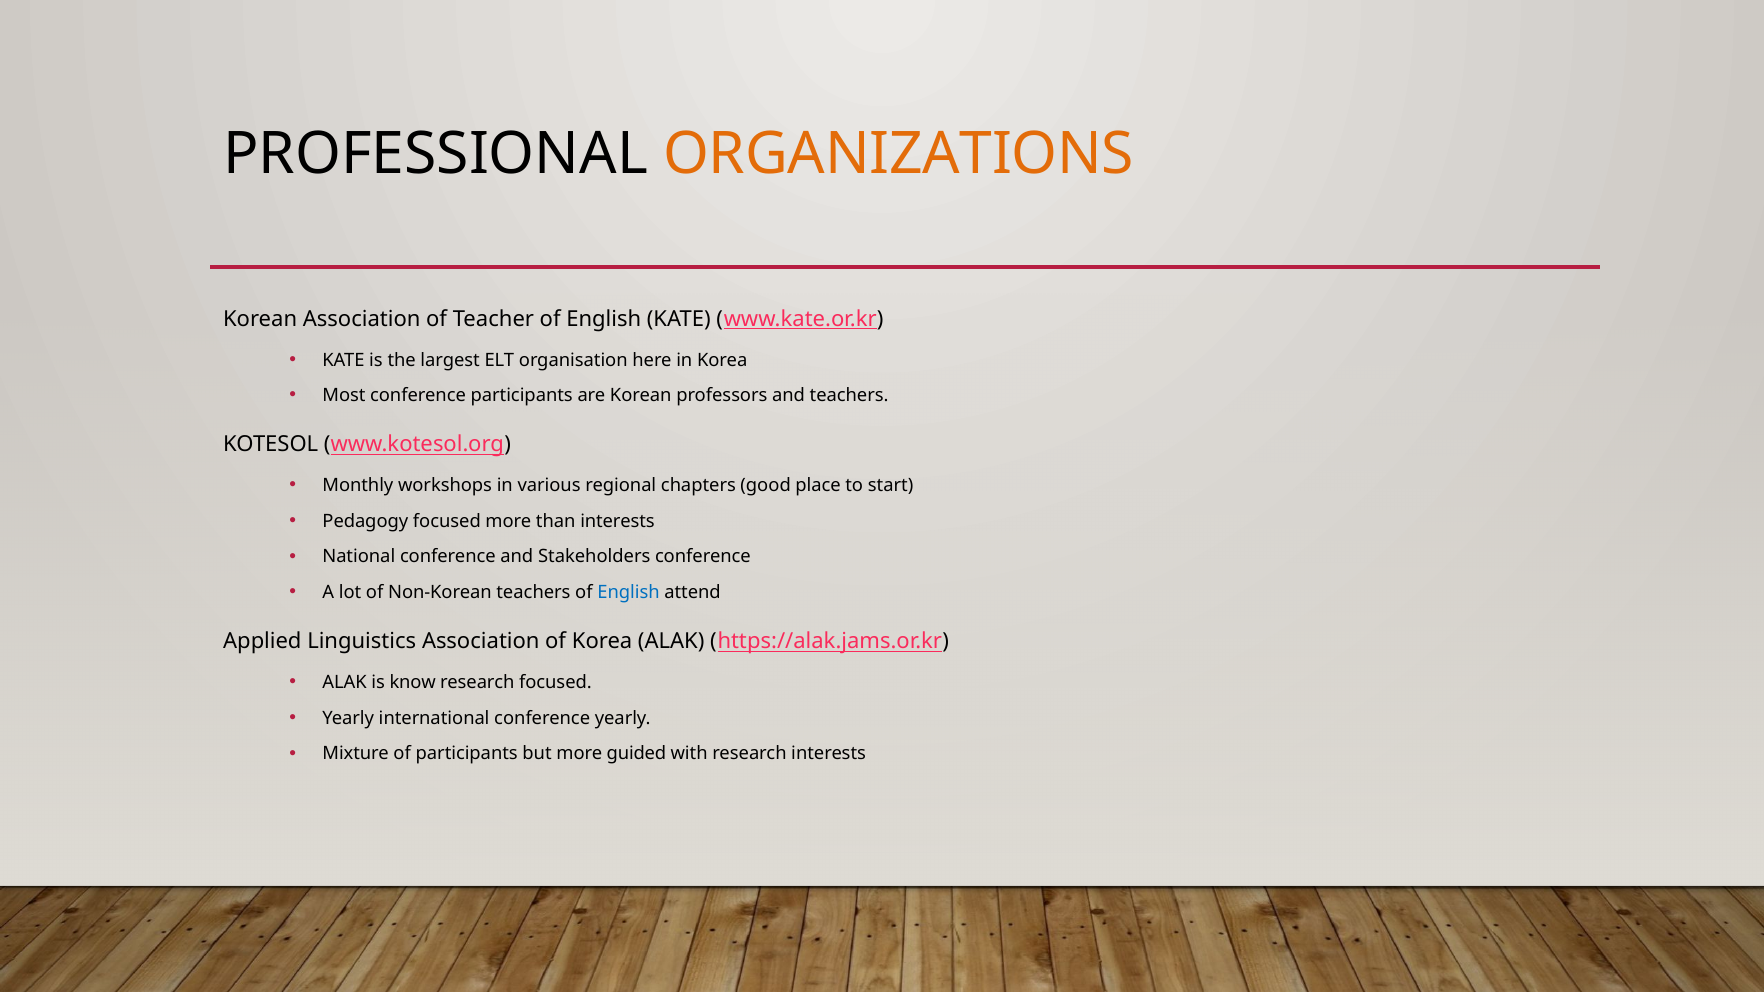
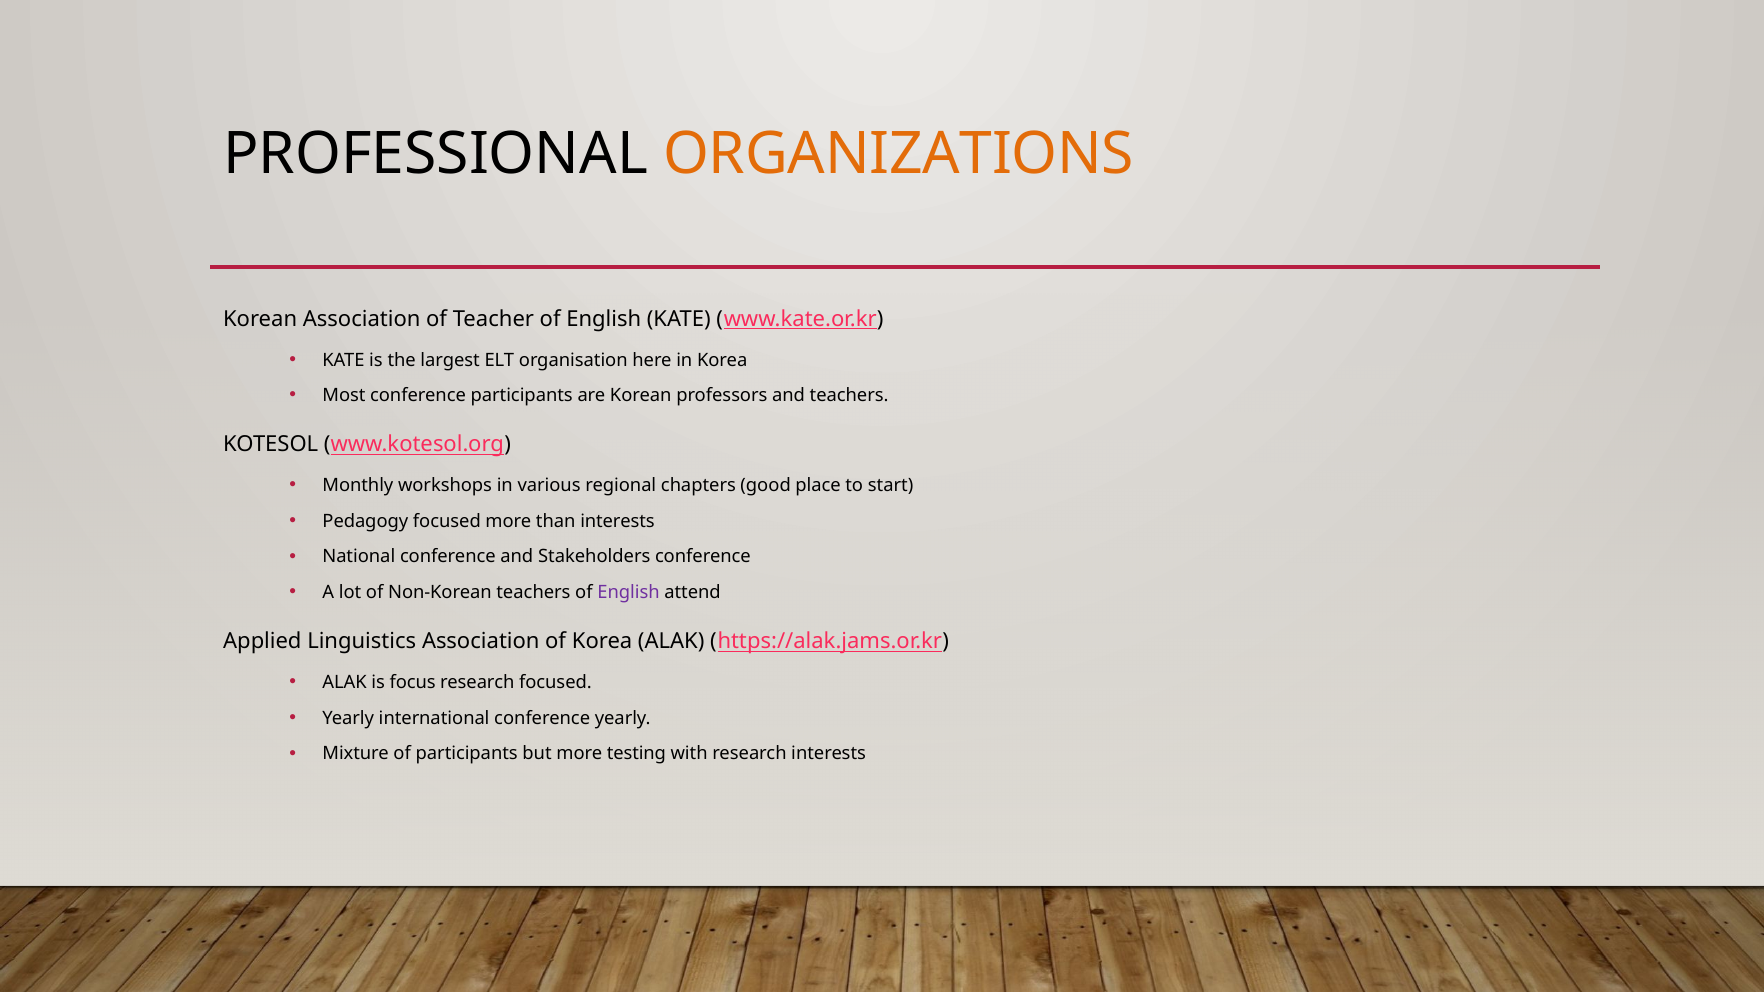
English at (629, 593) colour: blue -> purple
know: know -> focus
guided: guided -> testing
